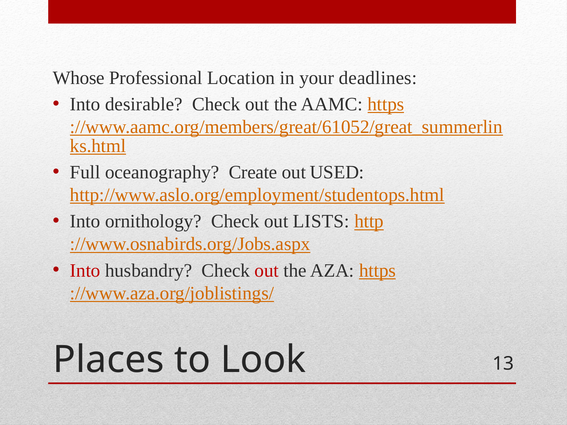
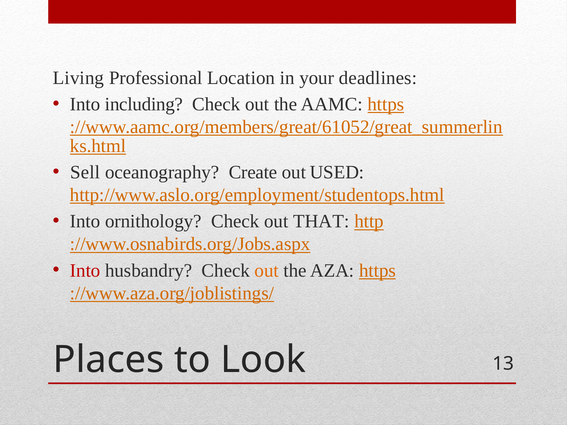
Whose: Whose -> Living
desirable: desirable -> including
Full: Full -> Sell
LISTS: LISTS -> THAT
out at (267, 271) colour: red -> orange
